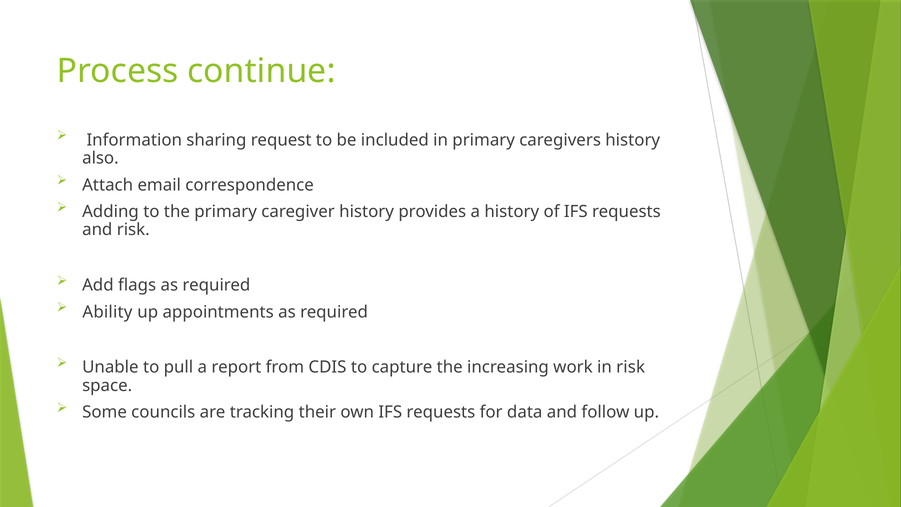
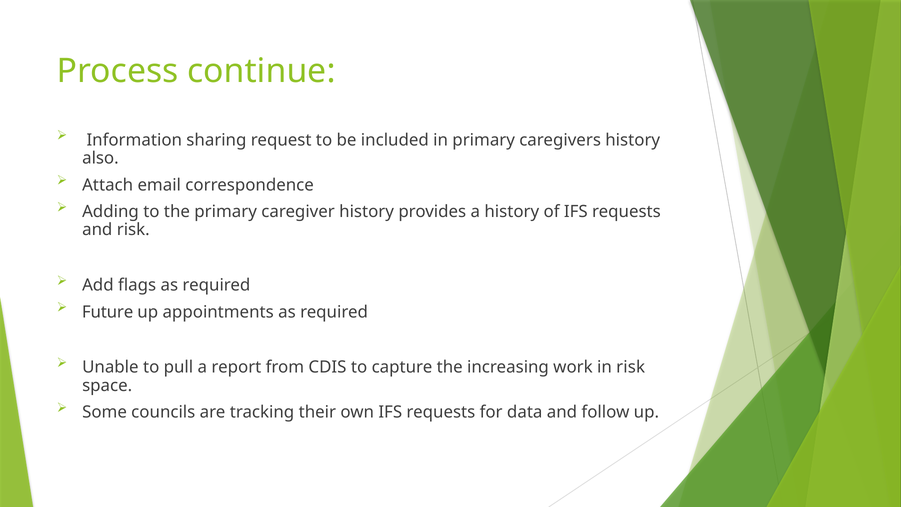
Ability: Ability -> Future
